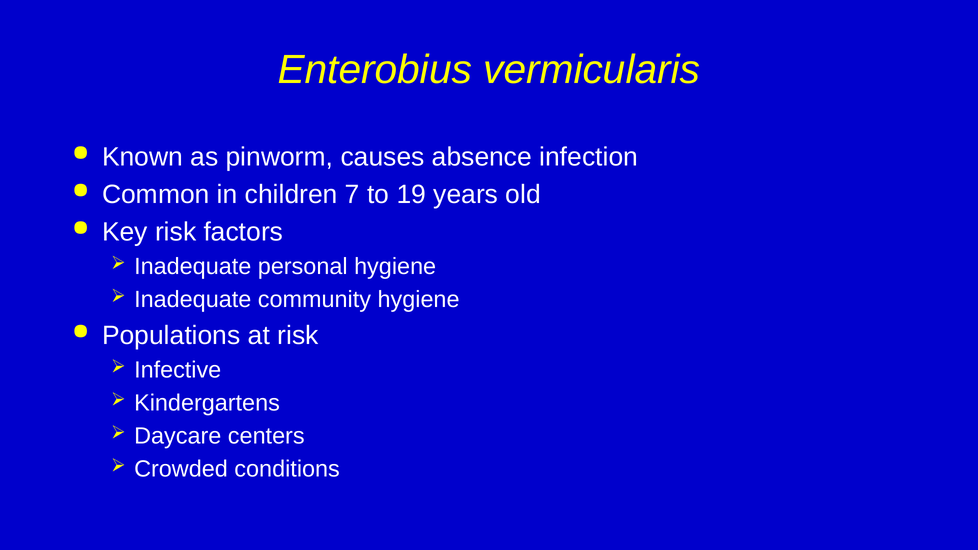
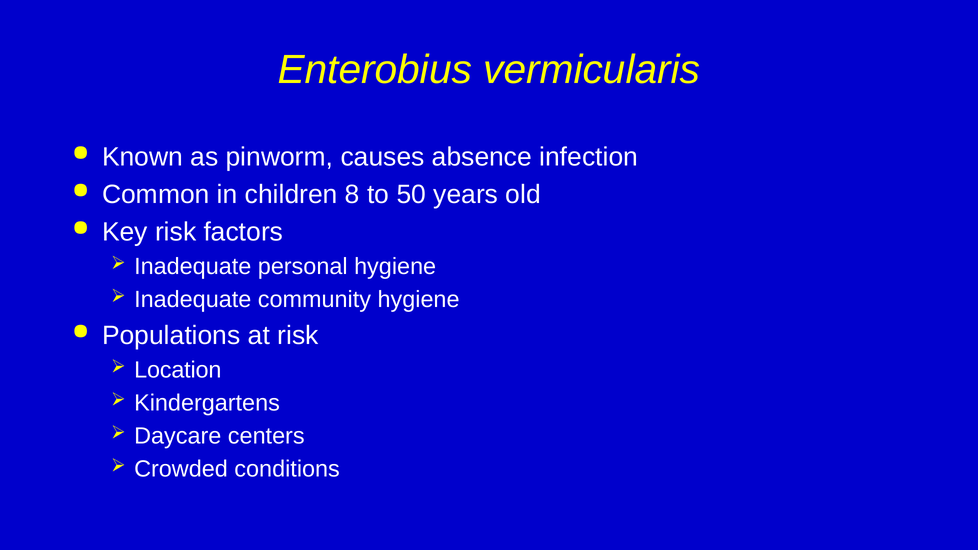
7: 7 -> 8
19: 19 -> 50
Infective: Infective -> Location
